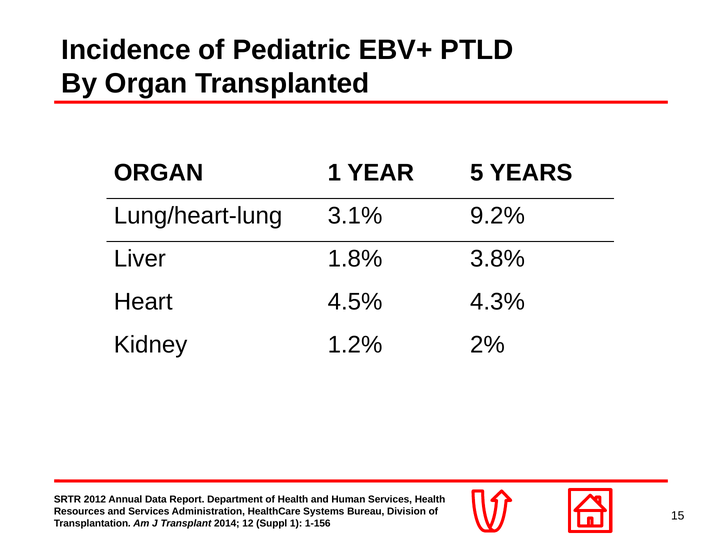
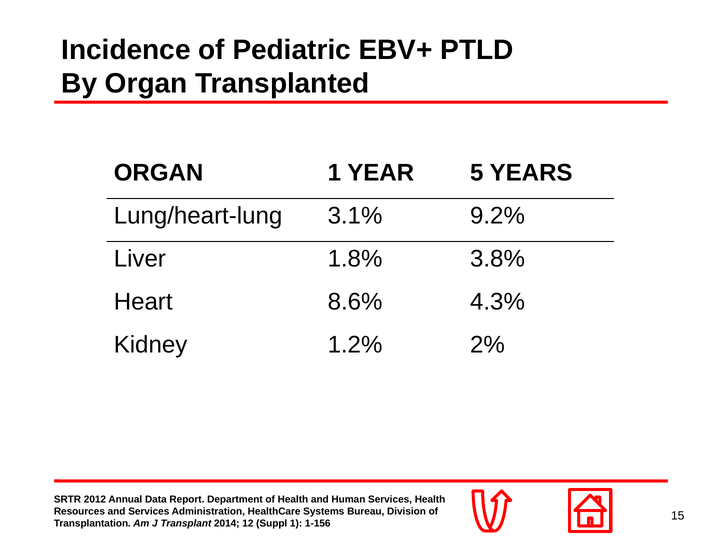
4.5%: 4.5% -> 8.6%
